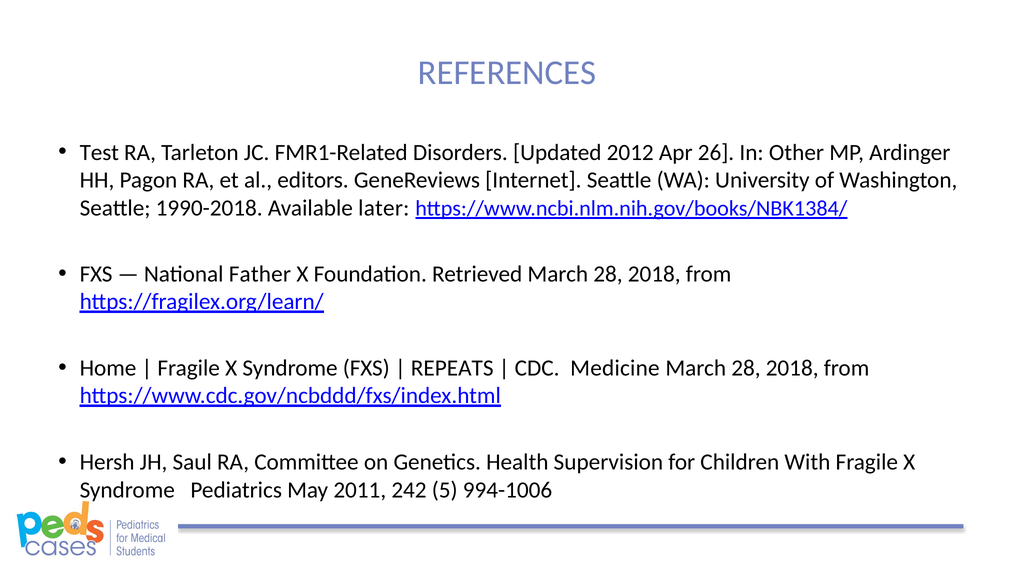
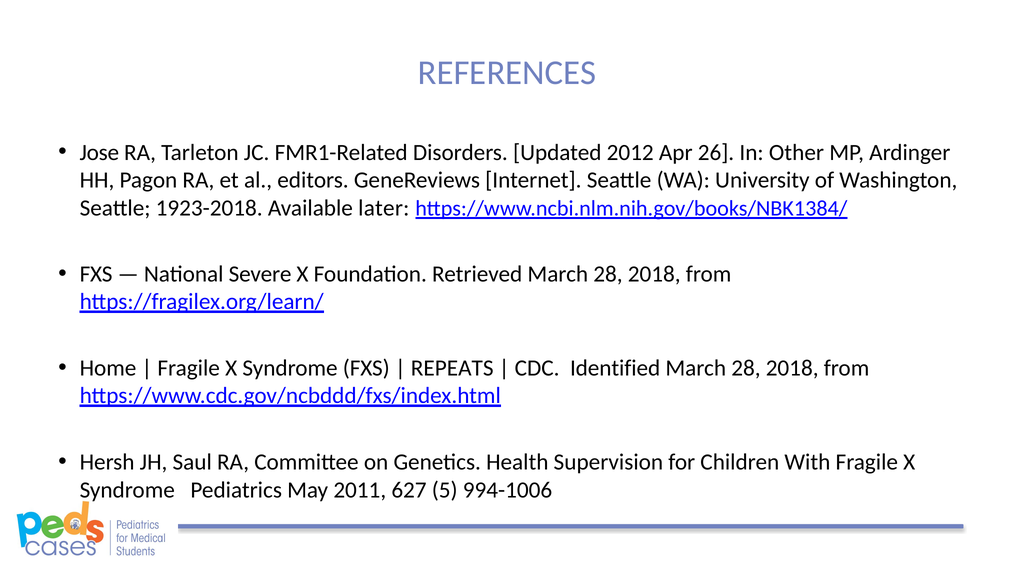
Test: Test -> Jose
1990-2018: 1990-2018 -> 1923-2018
Father: Father -> Severe
Medicine: Medicine -> Identified
242: 242 -> 627
